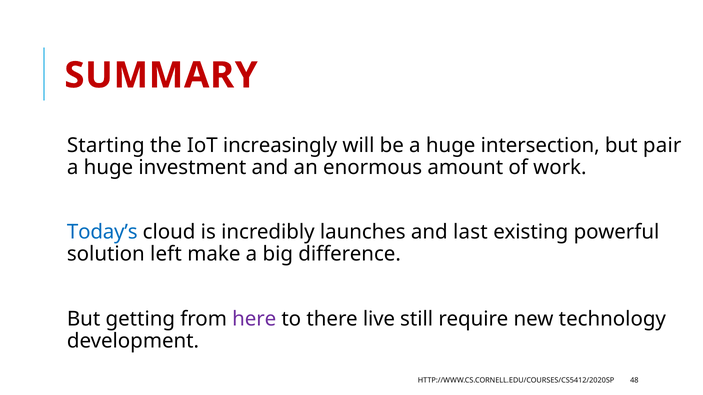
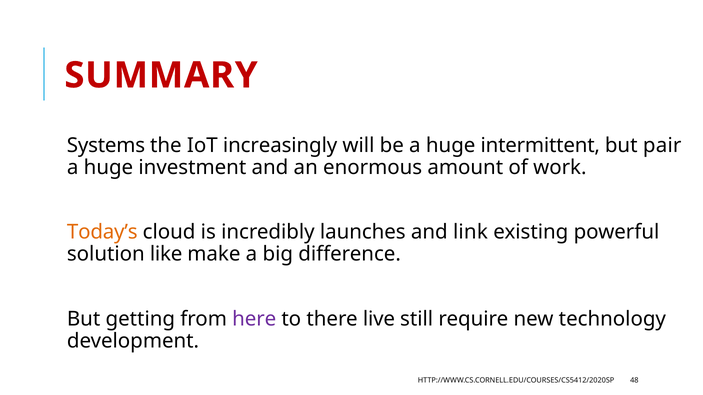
Starting: Starting -> Systems
intersection: intersection -> intermittent
Today’s colour: blue -> orange
last: last -> link
left: left -> like
